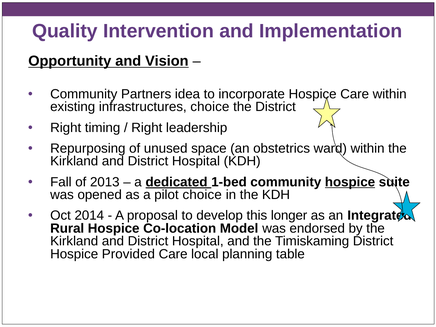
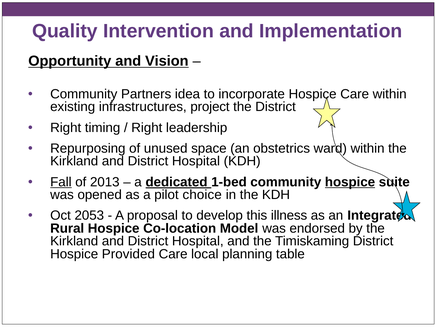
infrastructures choice: choice -> project
Fall underline: none -> present
2014: 2014 -> 2053
longer: longer -> illness
